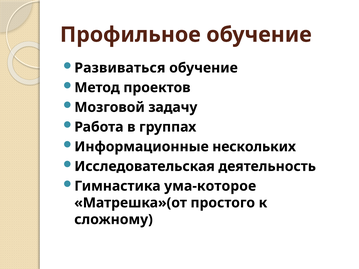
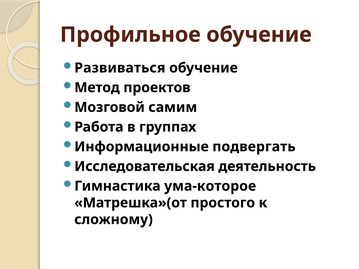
задачу: задачу -> самим
нескольких: нескольких -> подвергать
